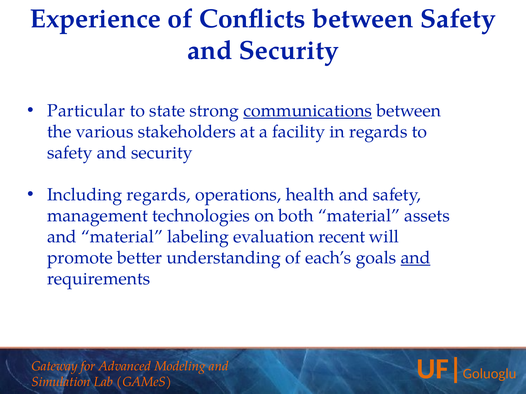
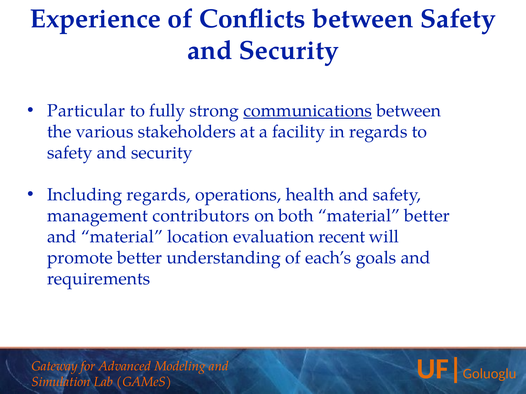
state: state -> fully
technologies: technologies -> contributors
material assets: assets -> better
labeling: labeling -> location
and at (416, 258) underline: present -> none
